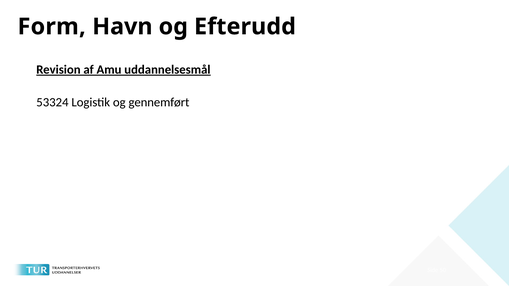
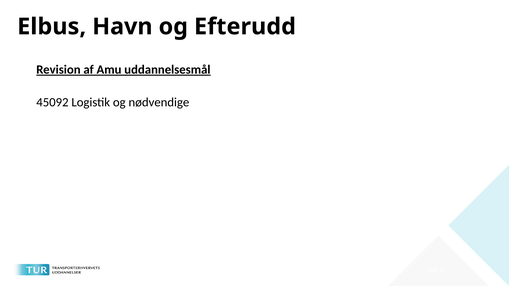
Form: Form -> Elbus
53324: 53324 -> 45092
gennemført: gennemført -> nødvendige
